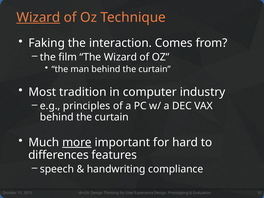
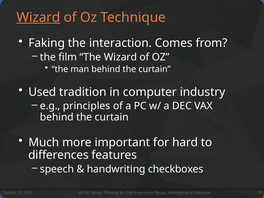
Most: Most -> Used
more underline: present -> none
compliance: compliance -> checkboxes
